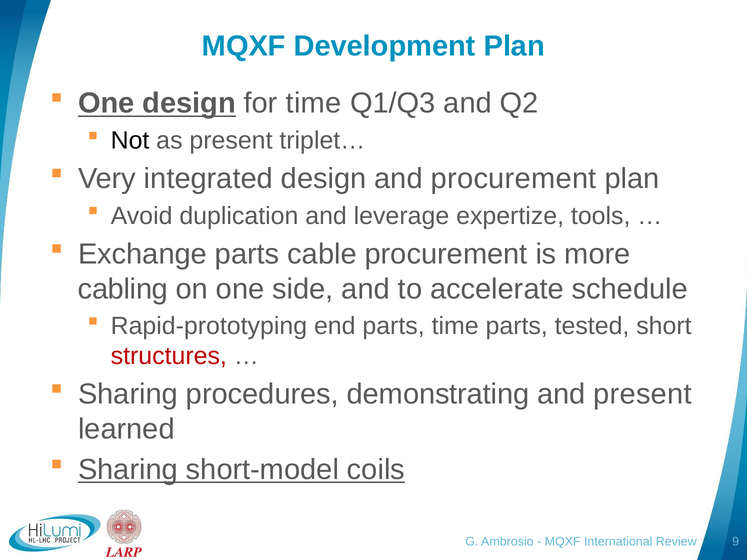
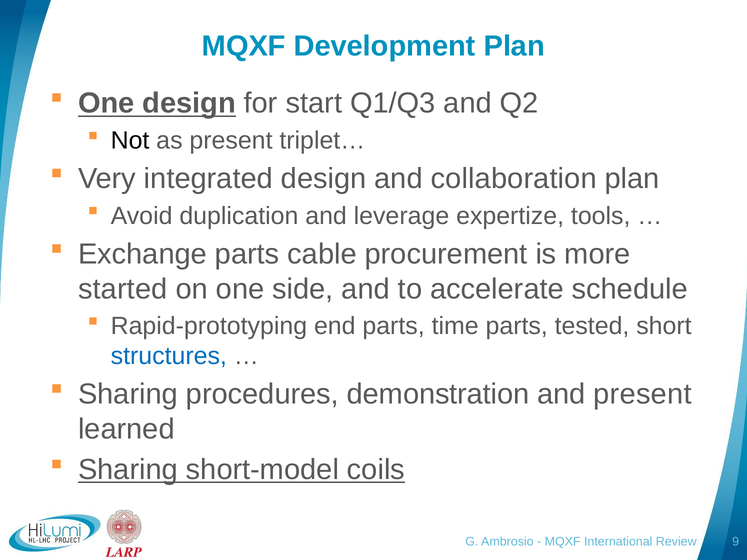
for time: time -> start
and procurement: procurement -> collaboration
cabling: cabling -> started
structures colour: red -> blue
demonstrating: demonstrating -> demonstration
